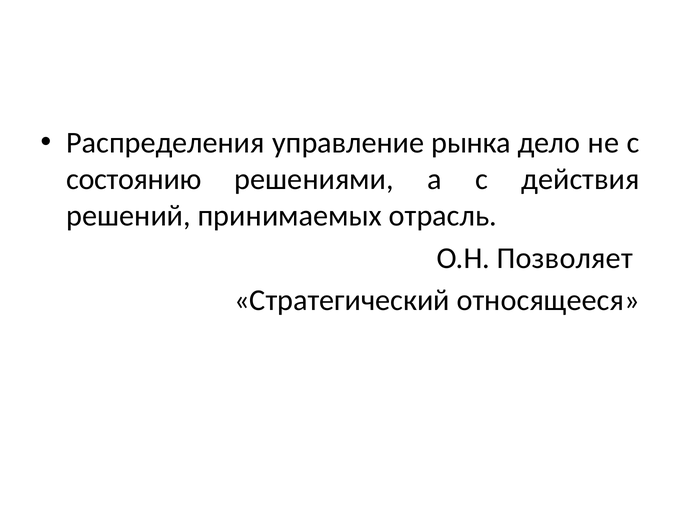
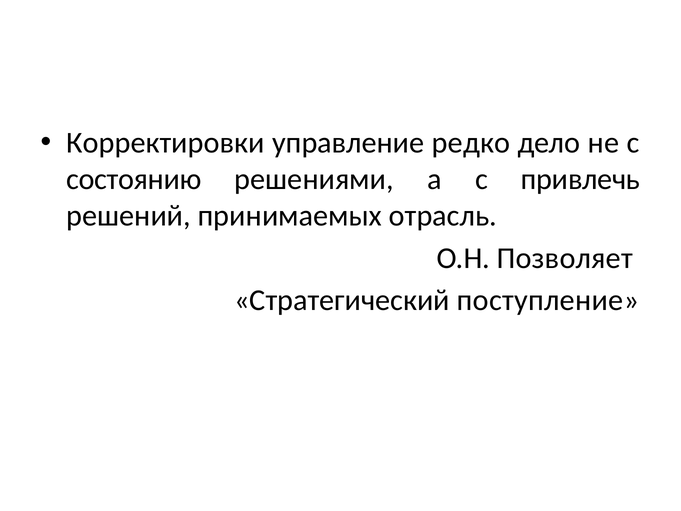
Распределения: Распределения -> Корректировки
рынка: рынка -> редко
действия: действия -> привлечь
относящееся: относящееся -> поступление
